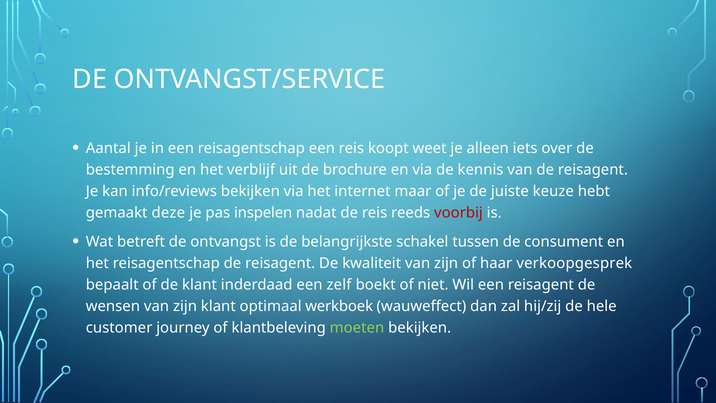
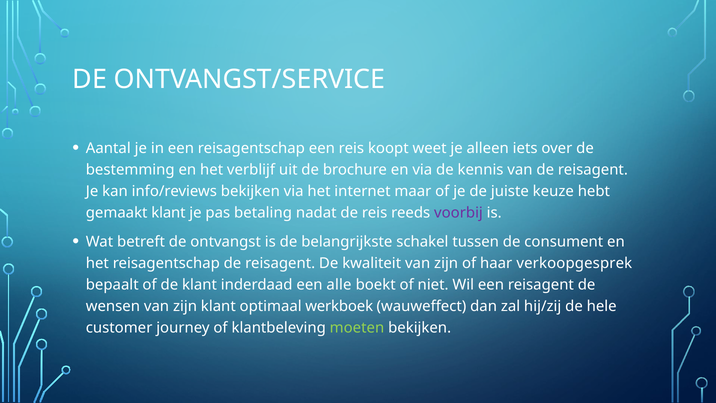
gemaakt deze: deze -> klant
inspelen: inspelen -> betaling
voorbij colour: red -> purple
zelf: zelf -> alle
